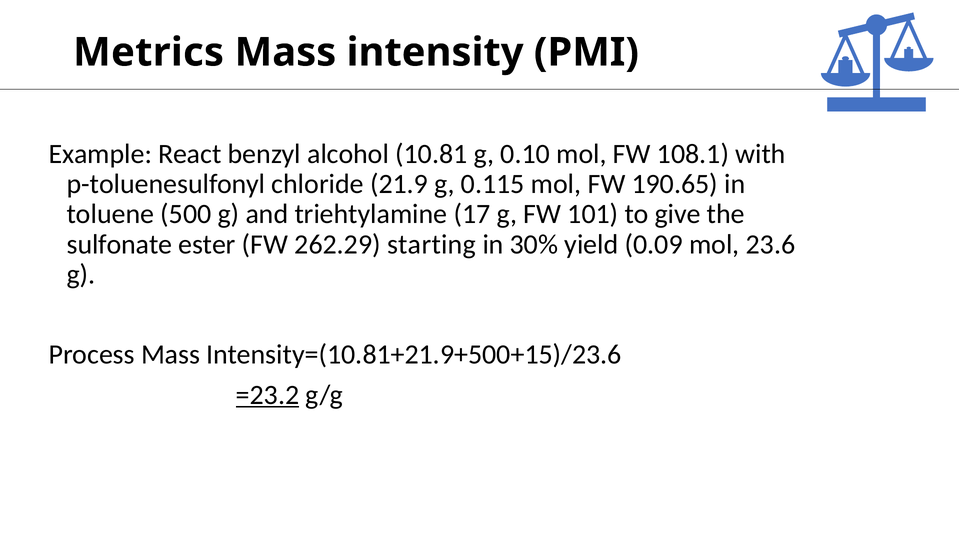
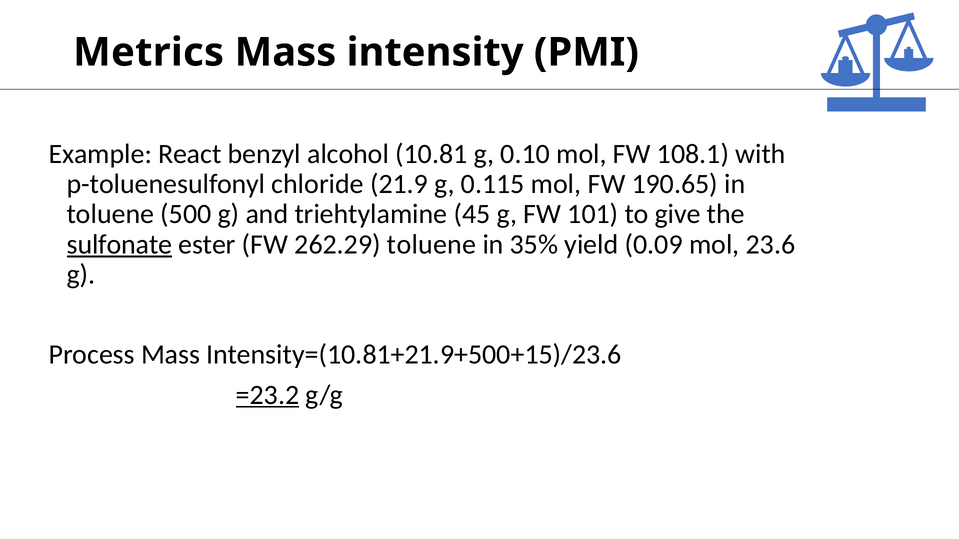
17: 17 -> 45
sulfonate underline: none -> present
262.29 starting: starting -> toluene
30%: 30% -> 35%
